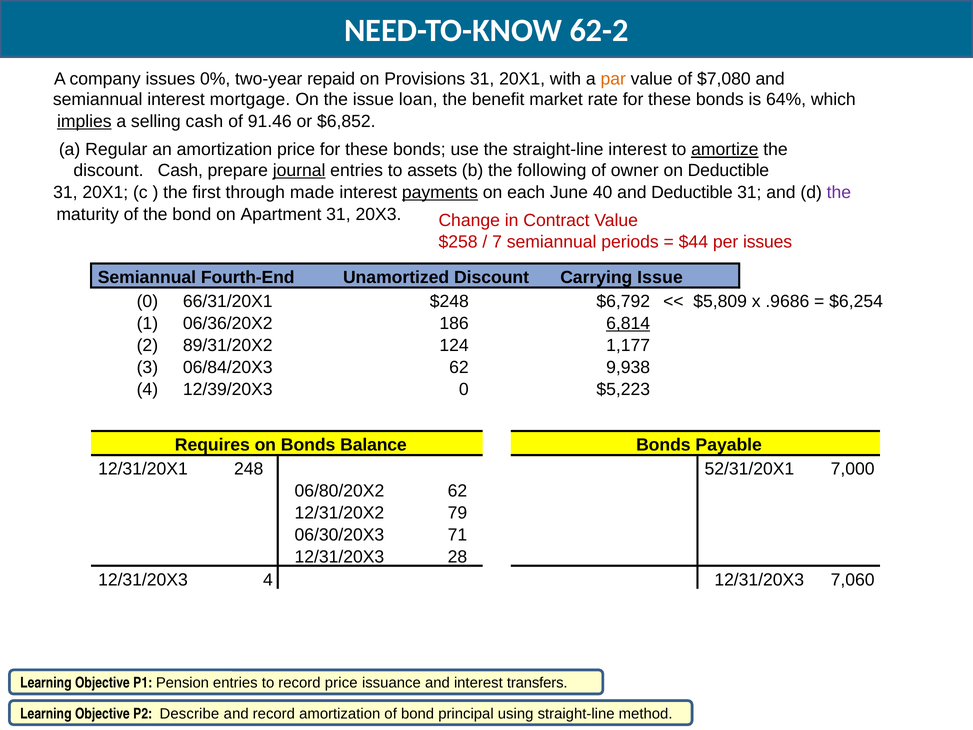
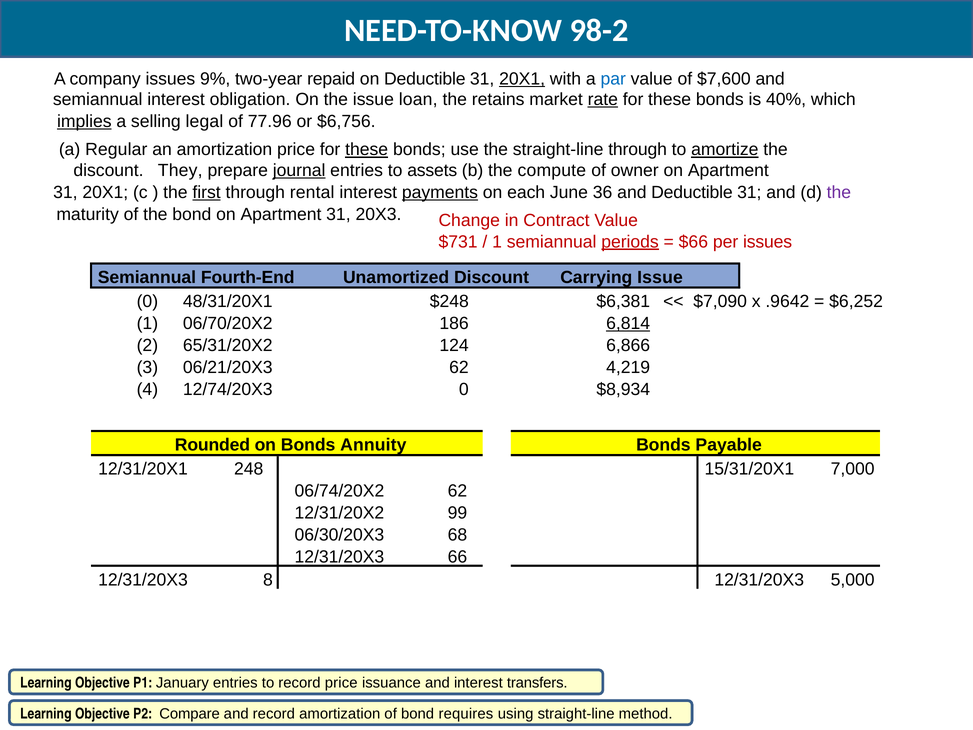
62-2: 62-2 -> 98-2
0%: 0% -> 9%
on Provisions: Provisions -> Deductible
20X1 at (522, 79) underline: none -> present
par colour: orange -> blue
$7,080: $7,080 -> $7,600
mortgage: mortgage -> obligation
benefit: benefit -> retains
rate underline: none -> present
64%: 64% -> 40%
selling cash: cash -> legal
91.46: 91.46 -> 77.96
$6,852: $6,852 -> $6,756
these at (367, 150) underline: none -> present
straight-line interest: interest -> through
discount Cash: Cash -> They
following: following -> compute
Deductible at (728, 171): Deductible -> Apartment
first underline: none -> present
made: made -> rental
40: 40 -> 36
$258: $258 -> $731
7 at (497, 242): 7 -> 1
periods underline: none -> present
$44: $44 -> $66
66/31/20X1: 66/31/20X1 -> 48/31/20X1
$6,792: $6,792 -> $6,381
$5,809: $5,809 -> $7,090
.9686: .9686 -> .9642
$6,254: $6,254 -> $6,252
06/36/20X2: 06/36/20X2 -> 06/70/20X2
89/31/20X2: 89/31/20X2 -> 65/31/20X2
1,177: 1,177 -> 6,866
06/84/20X3: 06/84/20X3 -> 06/21/20X3
9,938: 9,938 -> 4,219
12/39/20X3: 12/39/20X3 -> 12/74/20X3
$5,223: $5,223 -> $8,934
Requires: Requires -> Rounded
Balance: Balance -> Annuity
52/31/20X1: 52/31/20X1 -> 15/31/20X1
06/80/20X2: 06/80/20X2 -> 06/74/20X2
79: 79 -> 99
71: 71 -> 68
28: 28 -> 66
12/31/20X3 4: 4 -> 8
7,060: 7,060 -> 5,000
Pension: Pension -> January
Describe: Describe -> Compare
principal: principal -> requires
